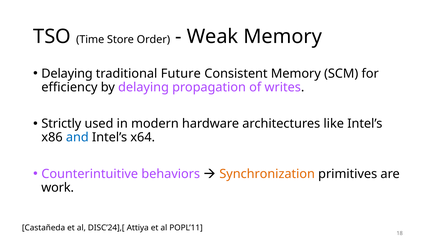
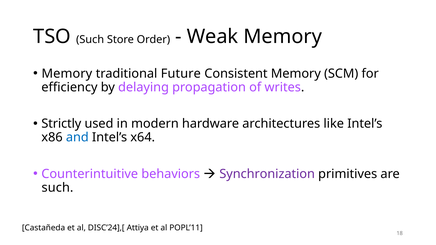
TSO Time: Time -> Such
Delaying at (67, 74): Delaying -> Memory
Synchronization colour: orange -> purple
work at (58, 188): work -> such
